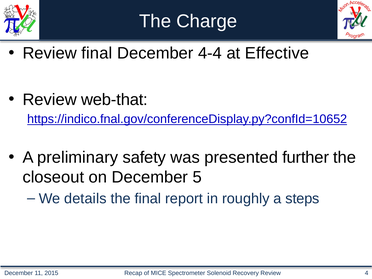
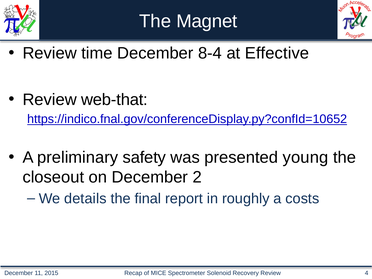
Charge: Charge -> Magnet
Review final: final -> time
4-4: 4-4 -> 8-4
further: further -> young
5: 5 -> 2
steps: steps -> costs
